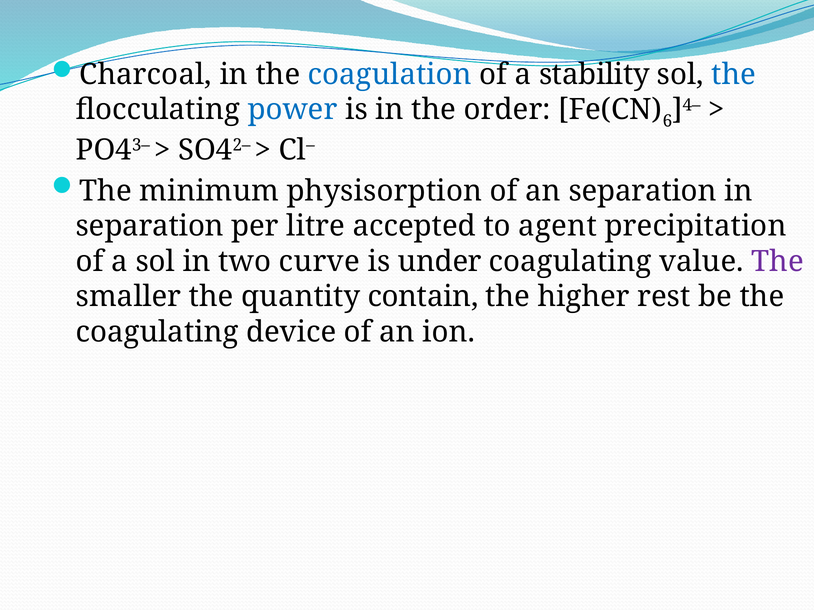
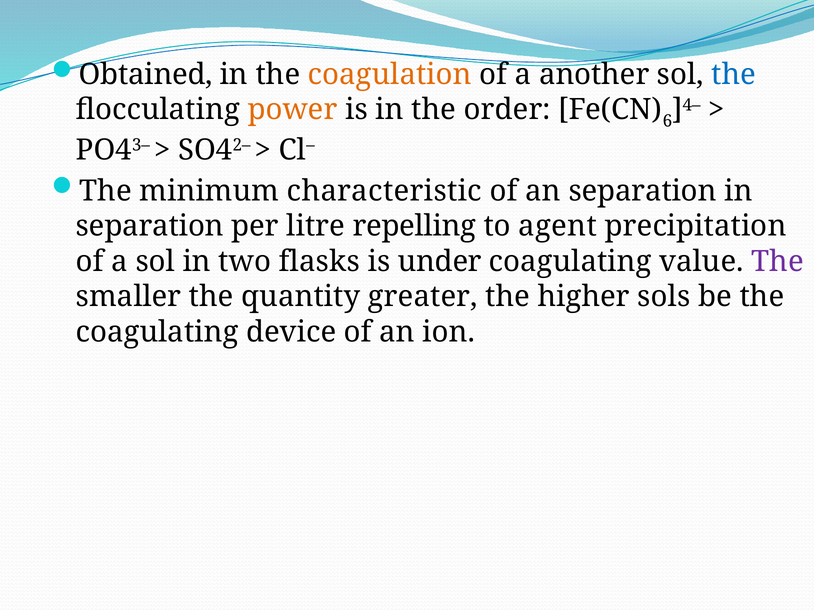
Charcoal: Charcoal -> Obtained
coagulation colour: blue -> orange
stability: stability -> another
power colour: blue -> orange
physisorption: physisorption -> characteristic
accepted: accepted -> repelling
curve: curve -> flasks
contain: contain -> greater
rest: rest -> sols
